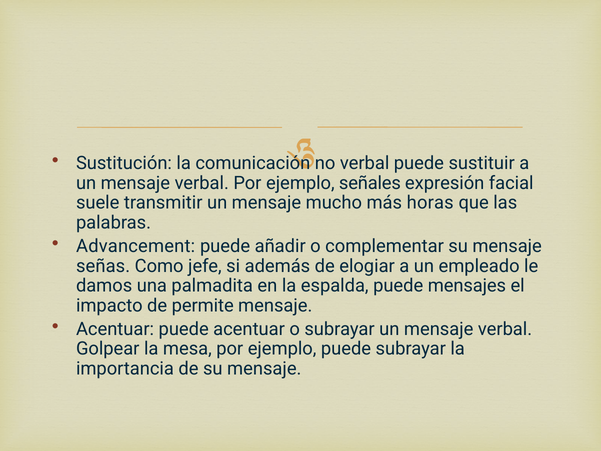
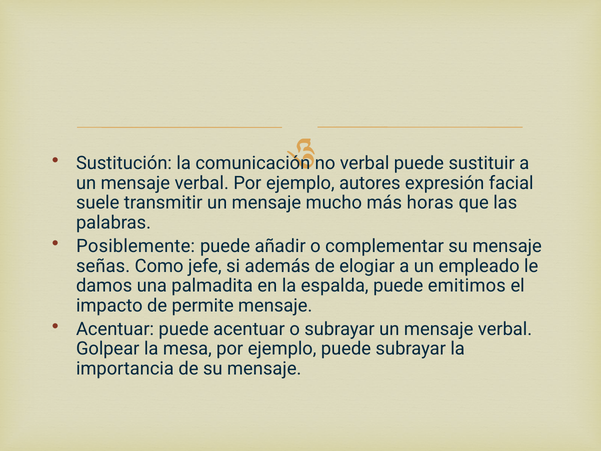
señales: señales -> autores
Advancement: Advancement -> Posiblemente
mensajes: mensajes -> emitimos
